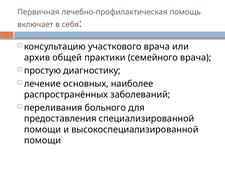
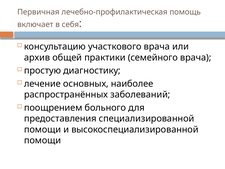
переливания: переливания -> поощрением
